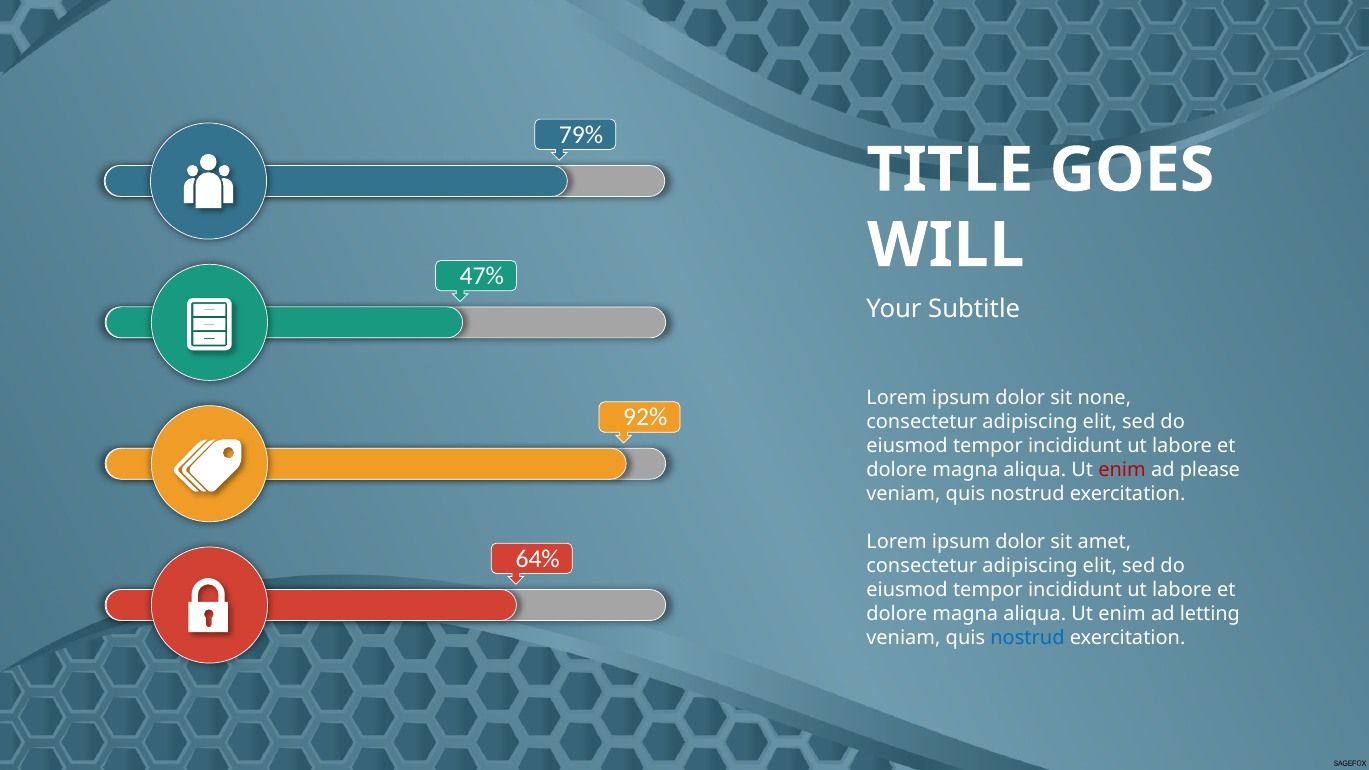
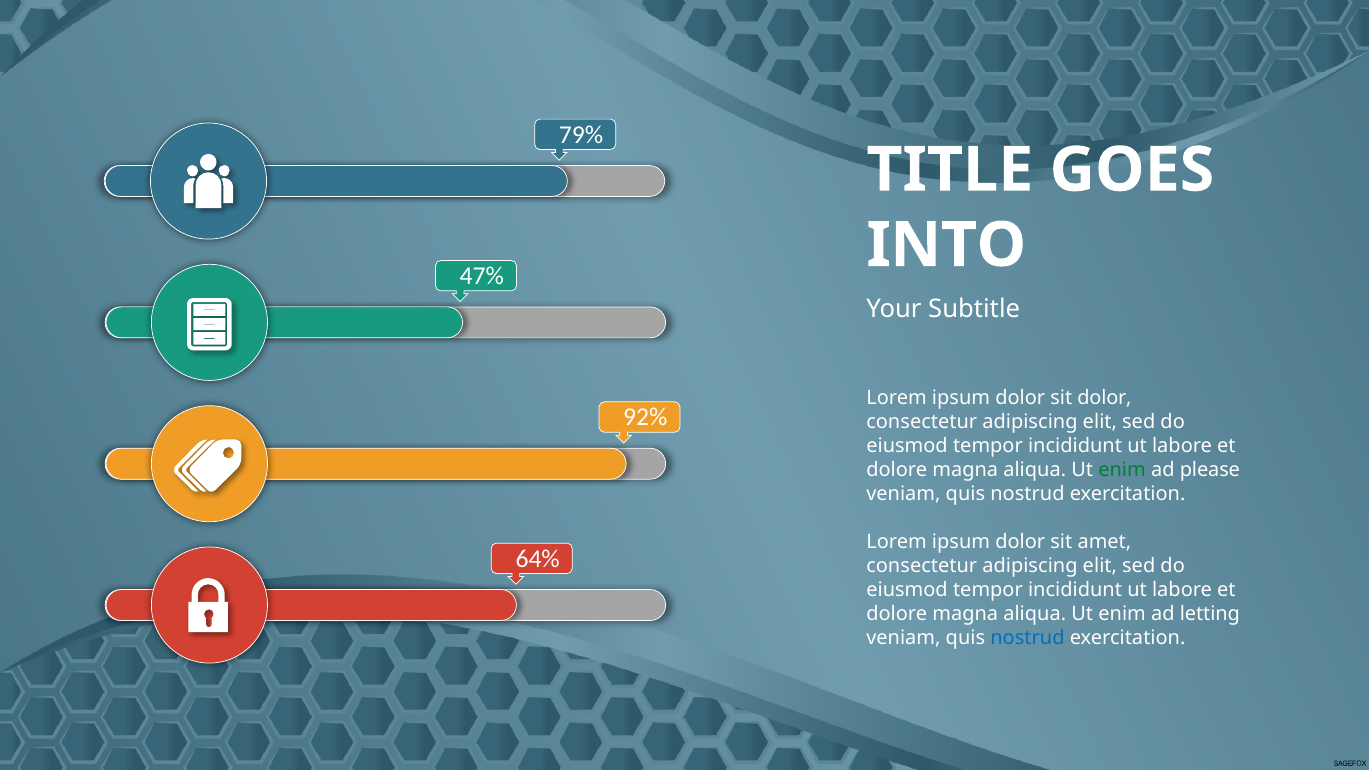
WILL: WILL -> INTO
sit none: none -> dolor
enim at (1122, 470) colour: red -> green
